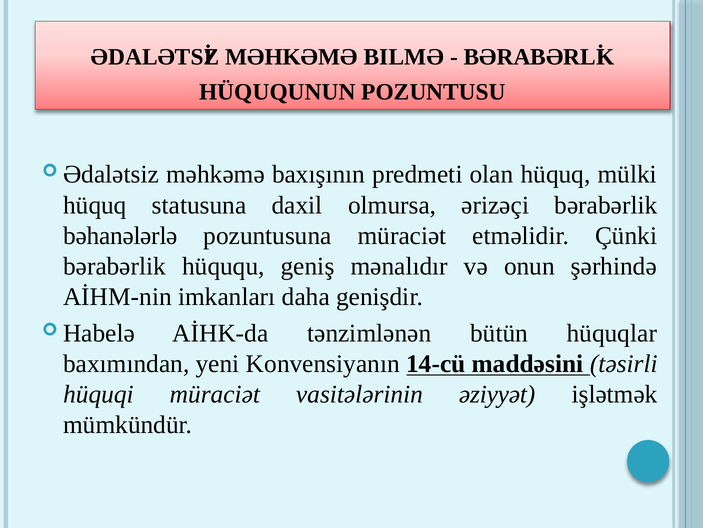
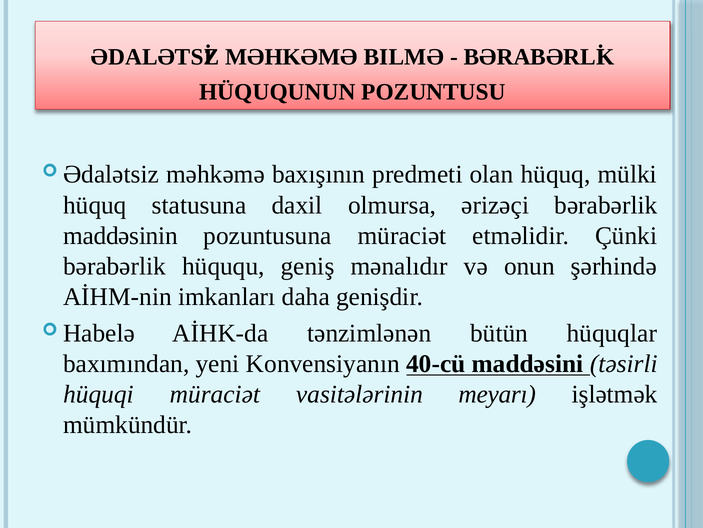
bəhanələrlə: bəhanələrlə -> maddəsinin
14-cü: 14-cü -> 40-cü
əziyyət: əziyyət -> meyarı
